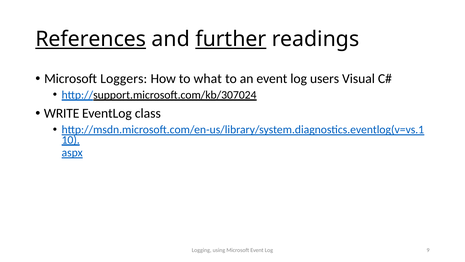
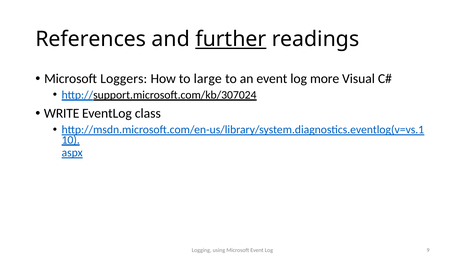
References underline: present -> none
what: what -> large
users: users -> more
